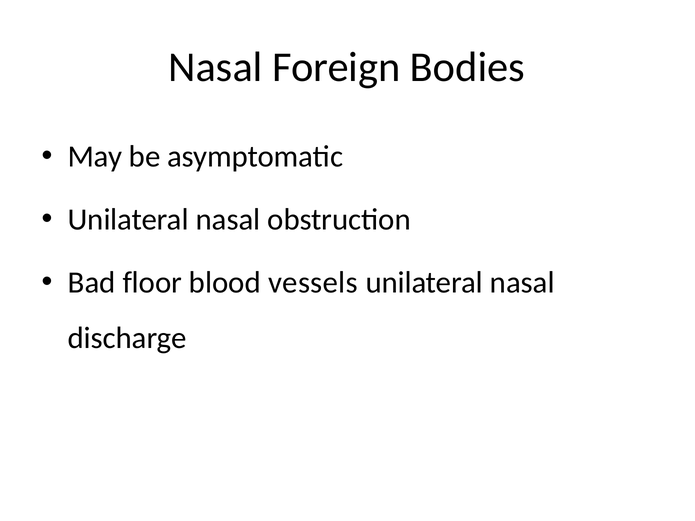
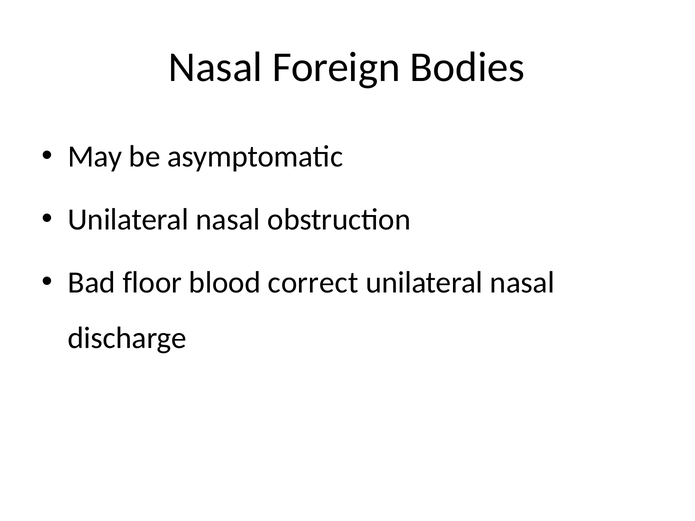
vessels: vessels -> correct
